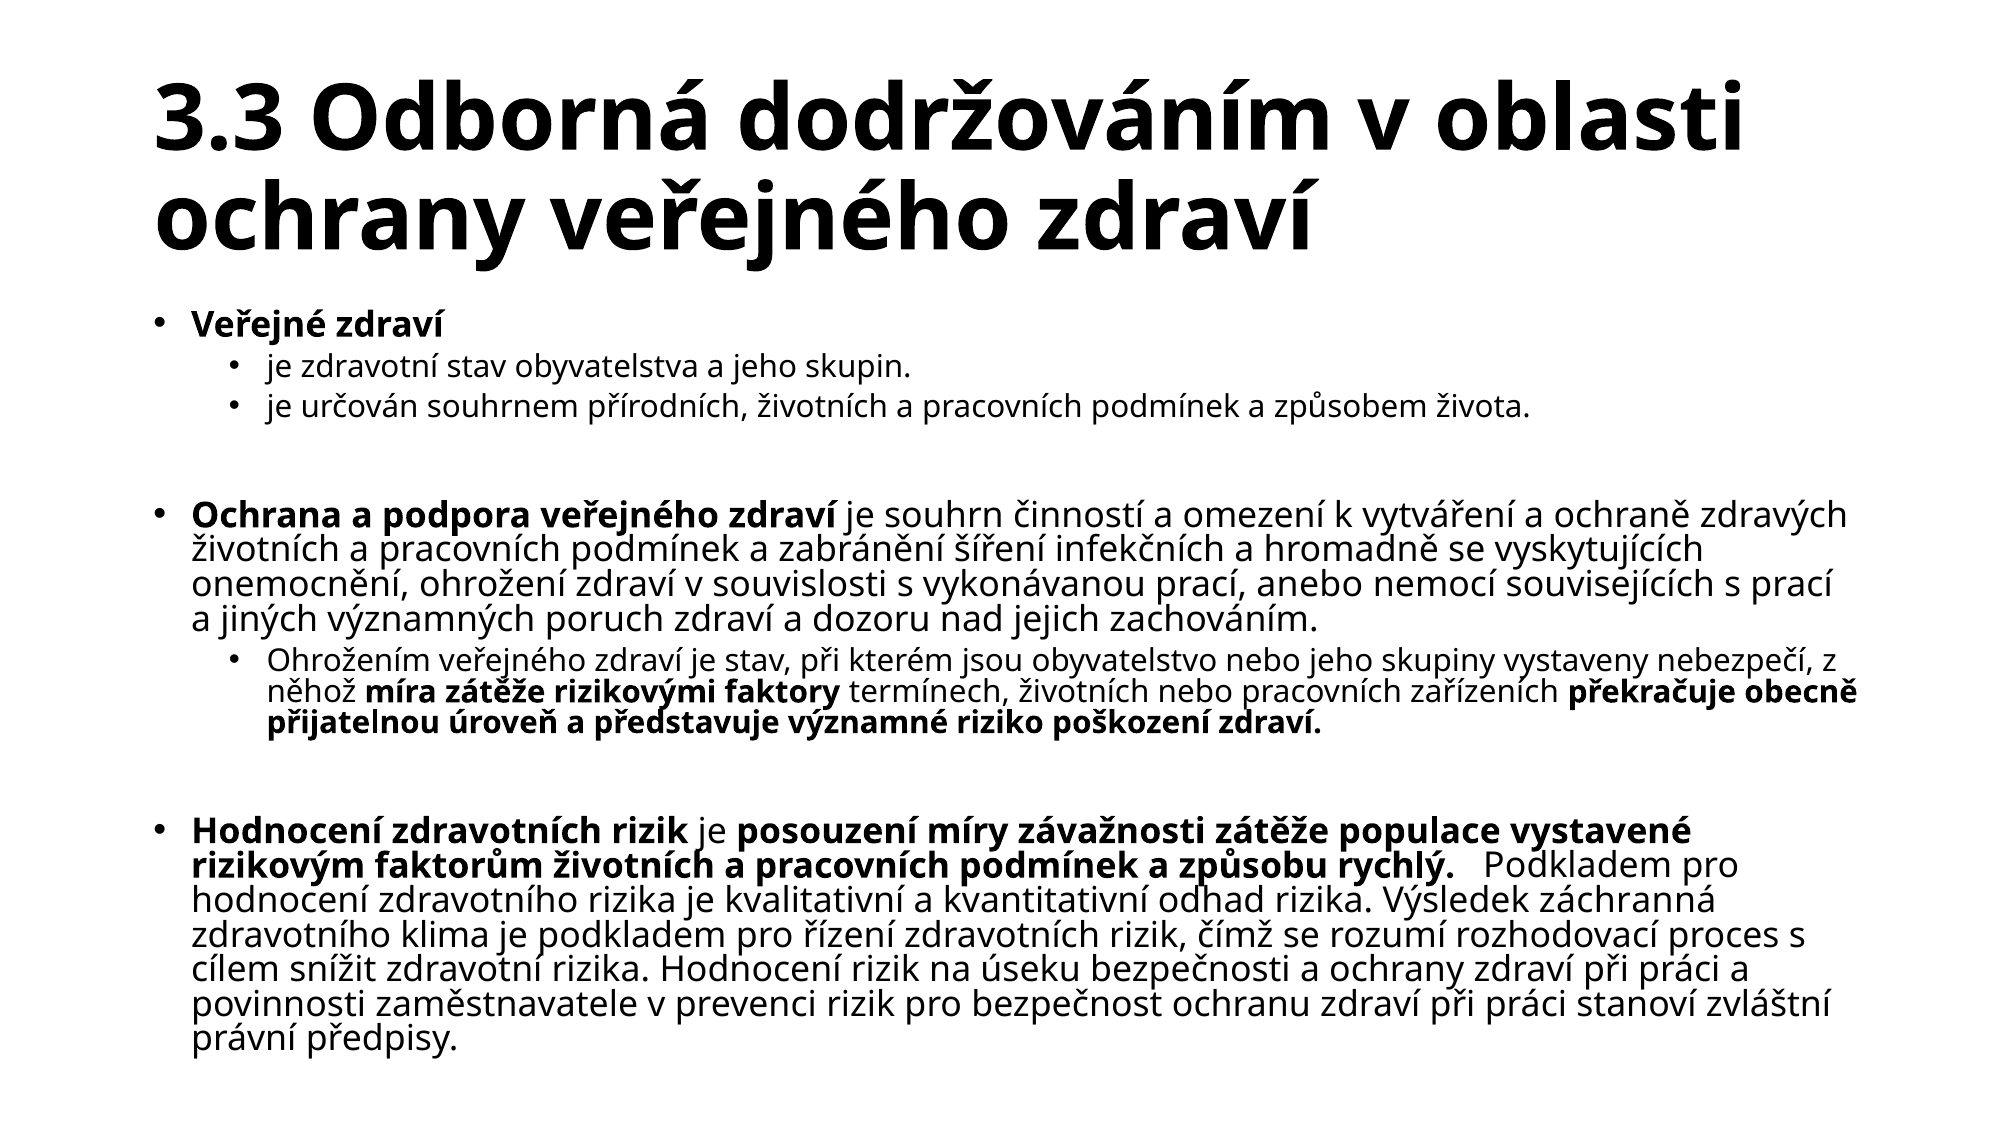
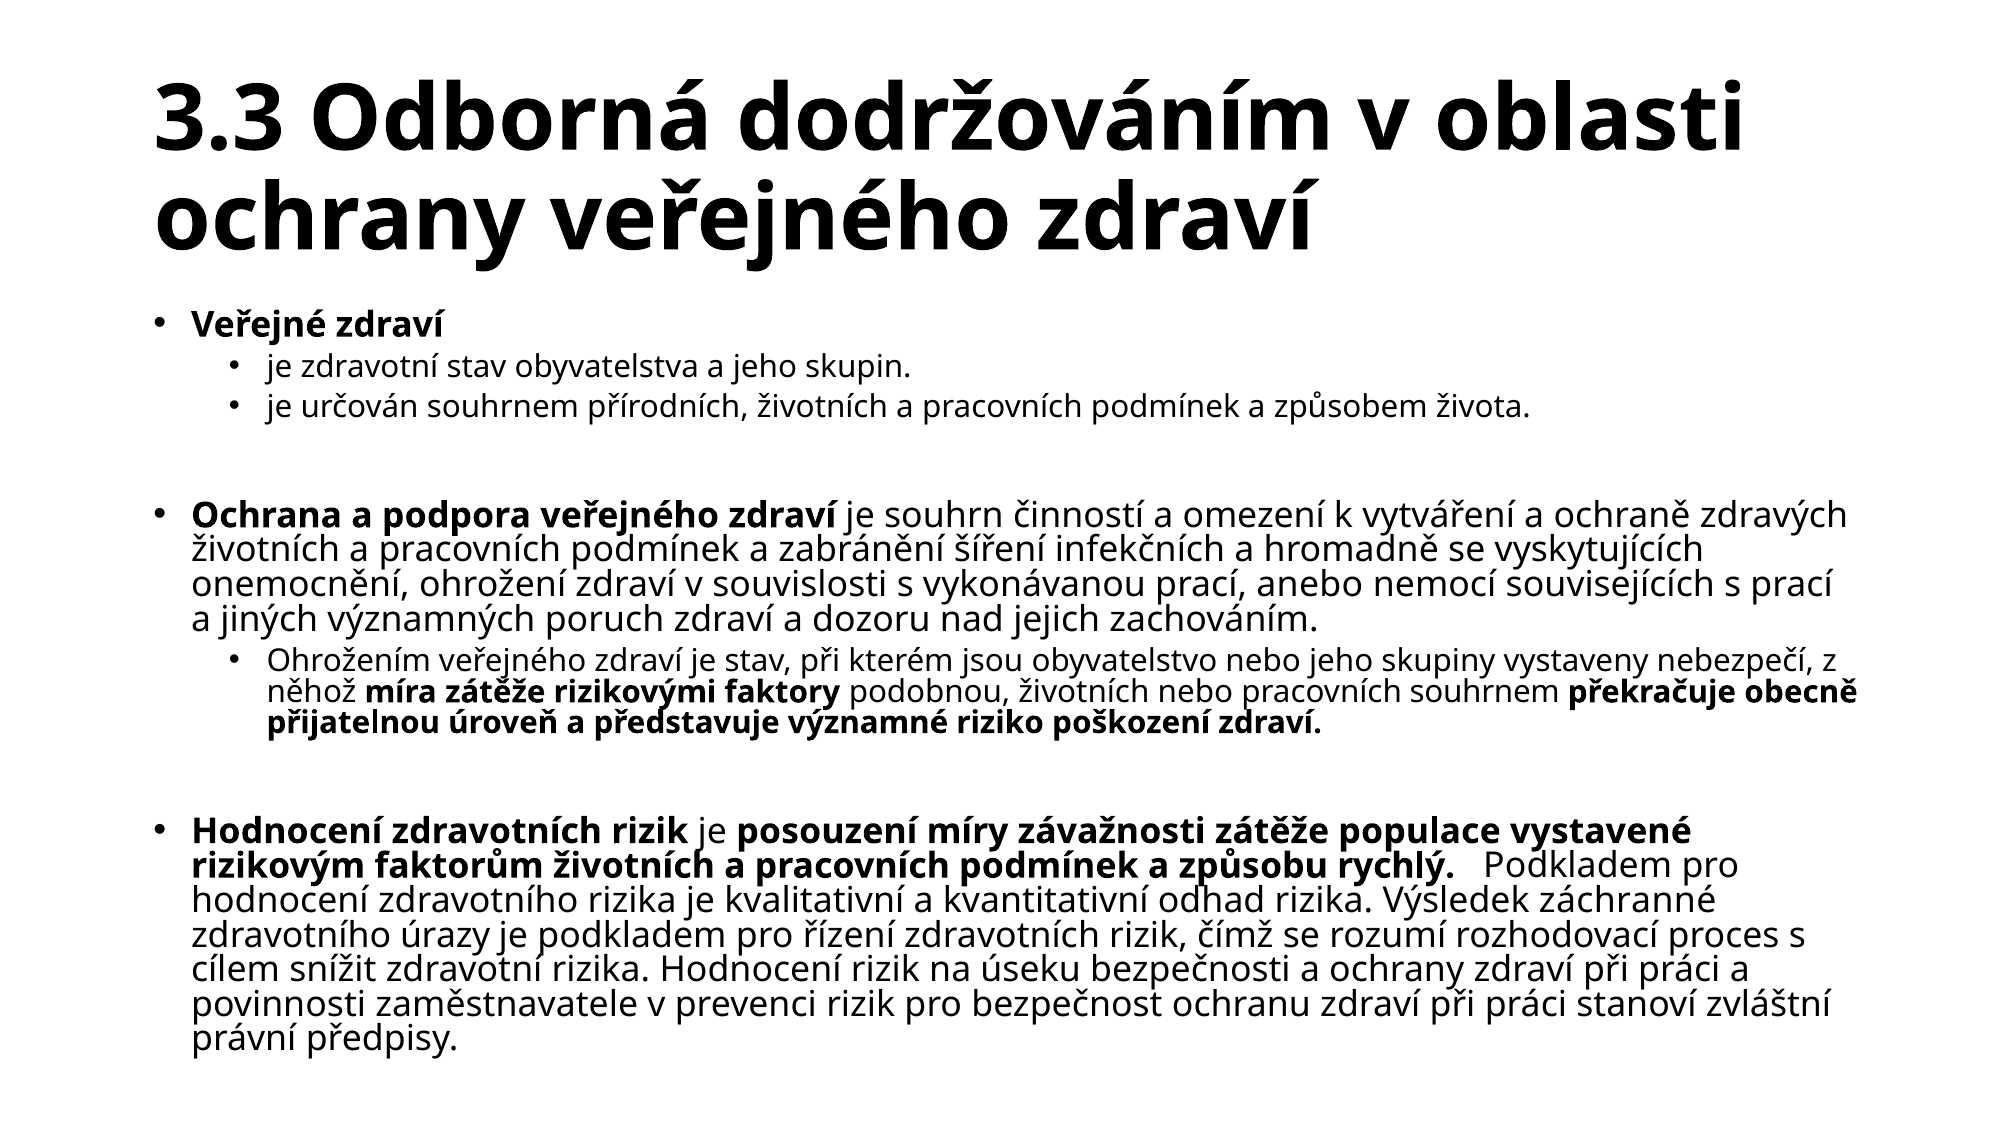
termínech: termínech -> podobnou
pracovních zařízeních: zařízeních -> souhrnem
záchranná: záchranná -> záchranné
klima: klima -> úrazy
